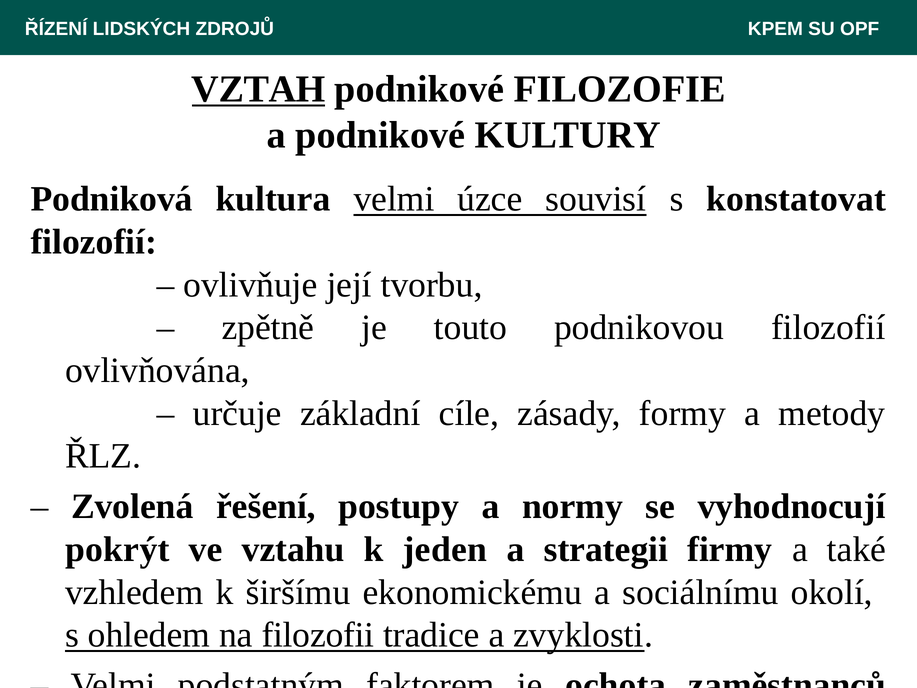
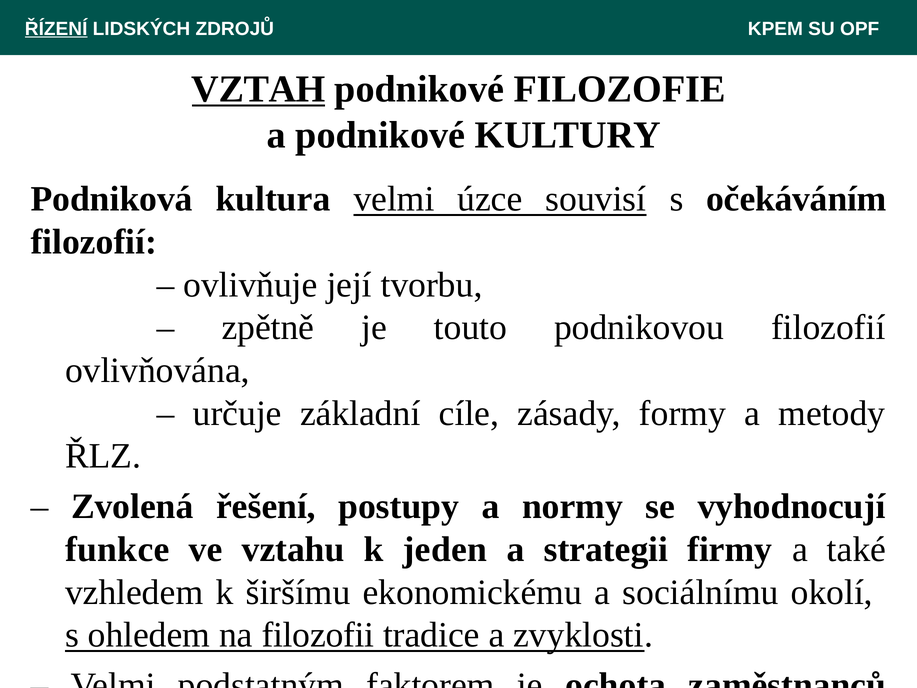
ŘÍZENÍ underline: none -> present
konstatovat: konstatovat -> očekáváním
pokrýt: pokrýt -> funkce
